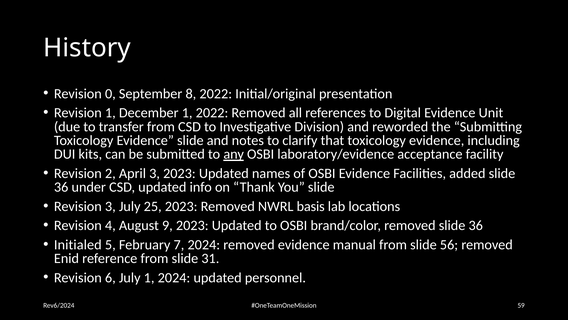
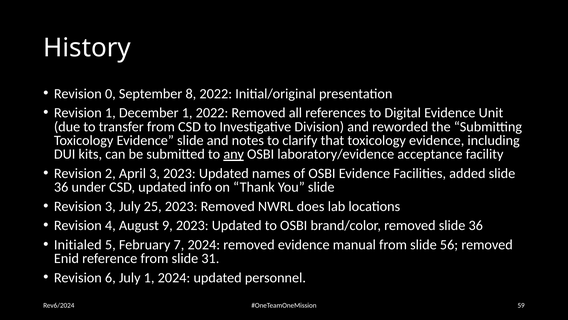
basis: basis -> does
